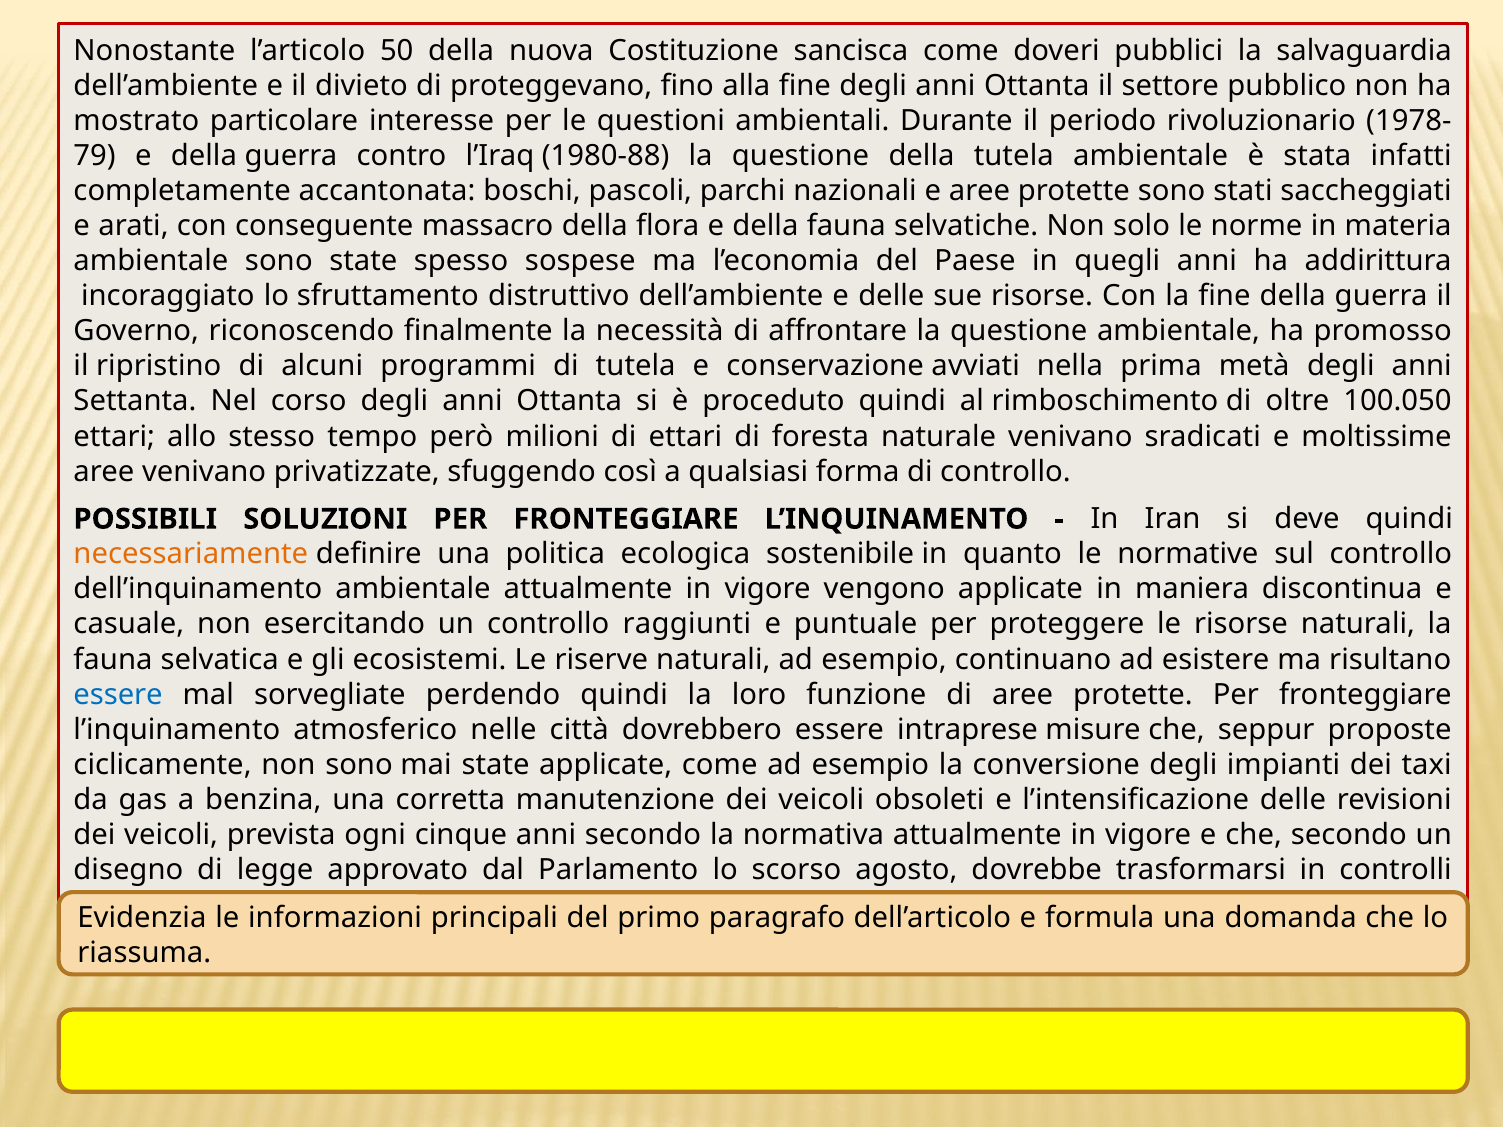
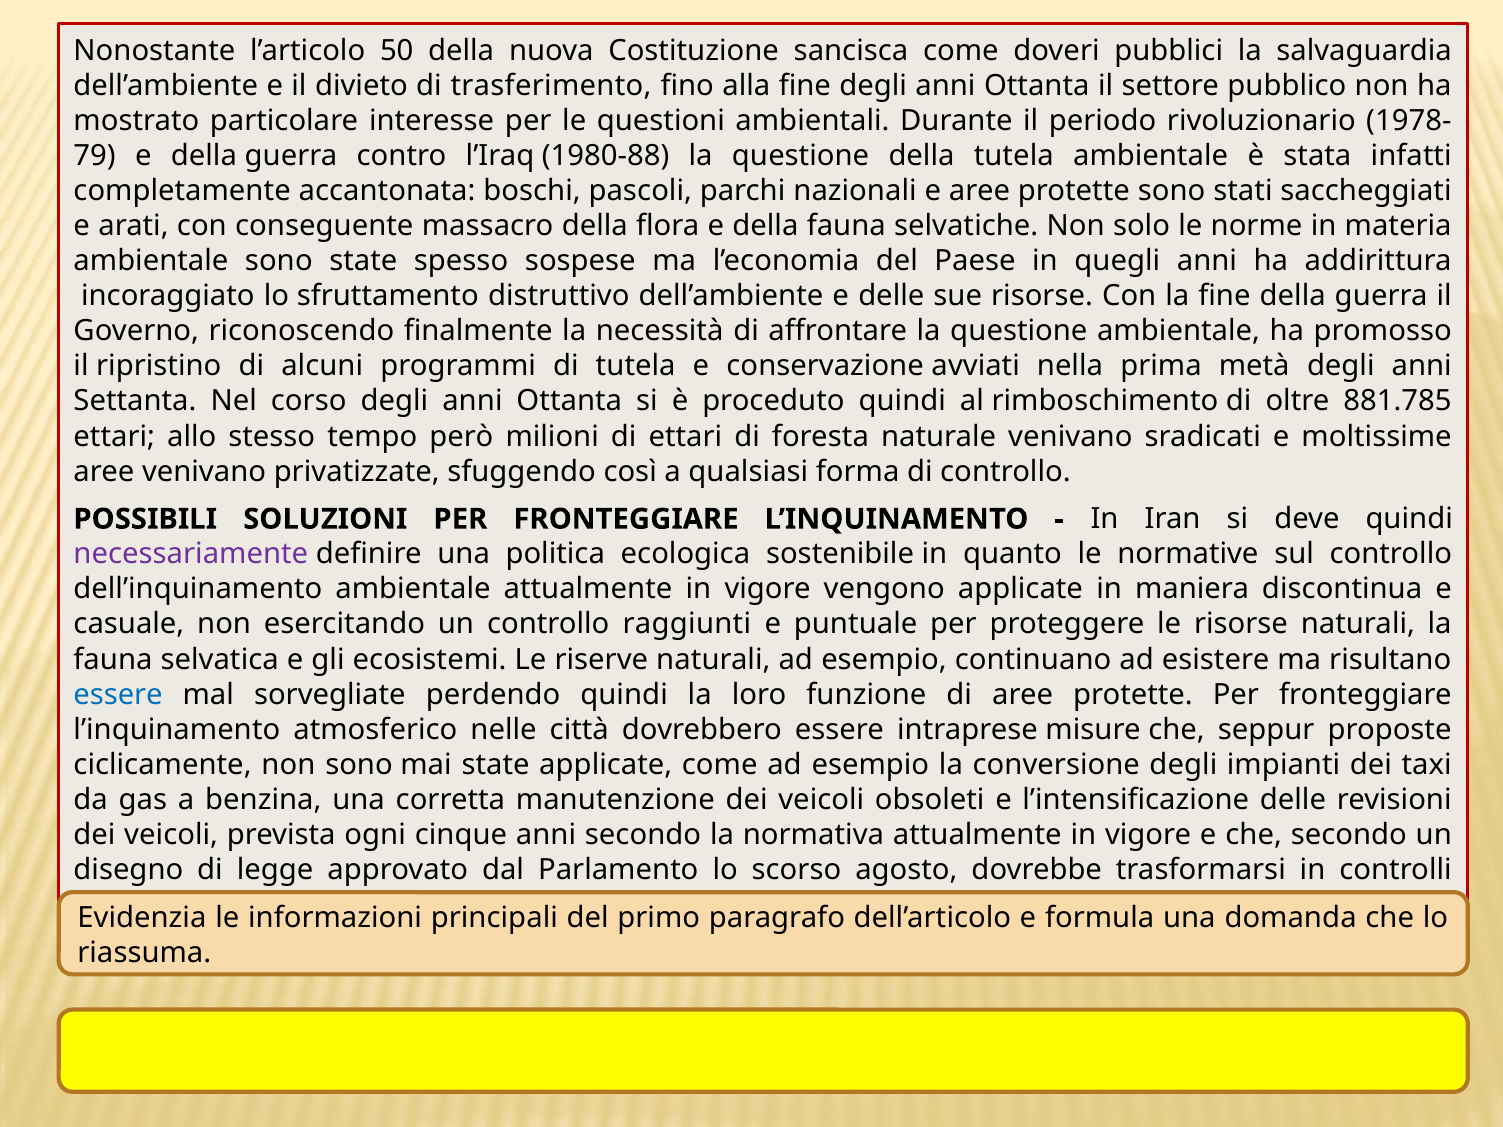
proteggevano: proteggevano -> trasferimento
100.050: 100.050 -> 881.785
necessariamente colour: orange -> purple
